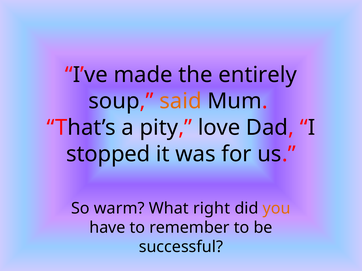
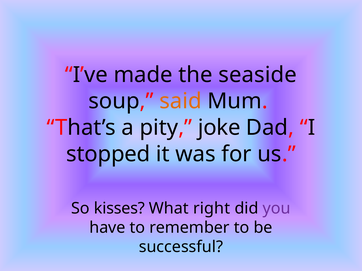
entirely: entirely -> seaside
love: love -> joke
warm: warm -> kisses
you colour: orange -> purple
